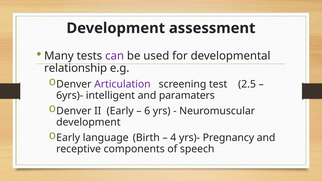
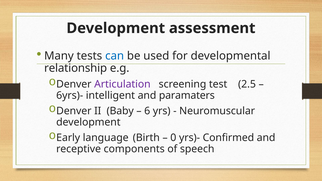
can colour: purple -> blue
II Early: Early -> Baby
4: 4 -> 0
Pregnancy: Pregnancy -> Confirmed
